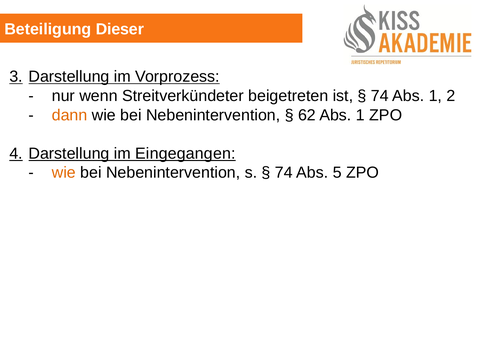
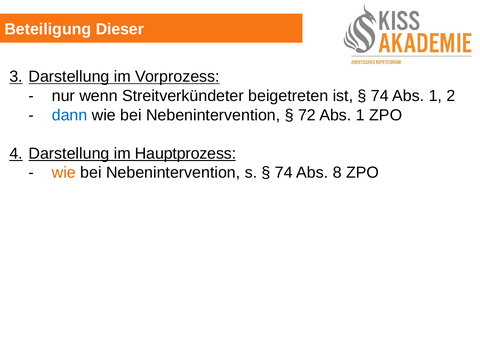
dann colour: orange -> blue
62: 62 -> 72
Eingegangen: Eingegangen -> Hauptprozess
5: 5 -> 8
